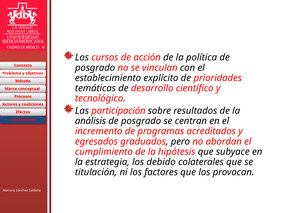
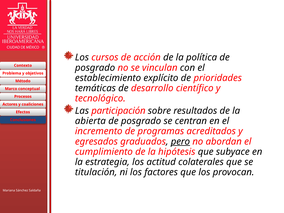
análisis: análisis -> abierta
pero underline: none -> present
debido: debido -> actitud
